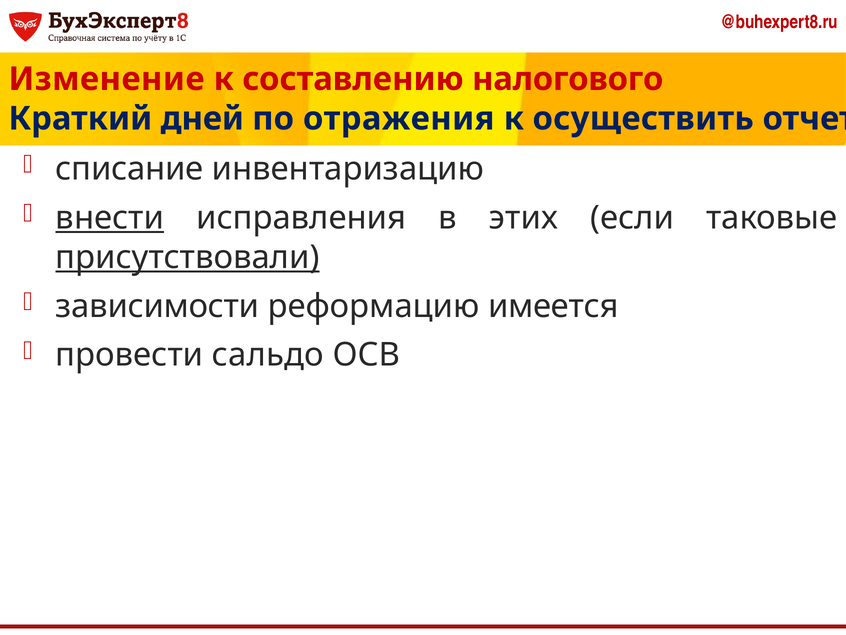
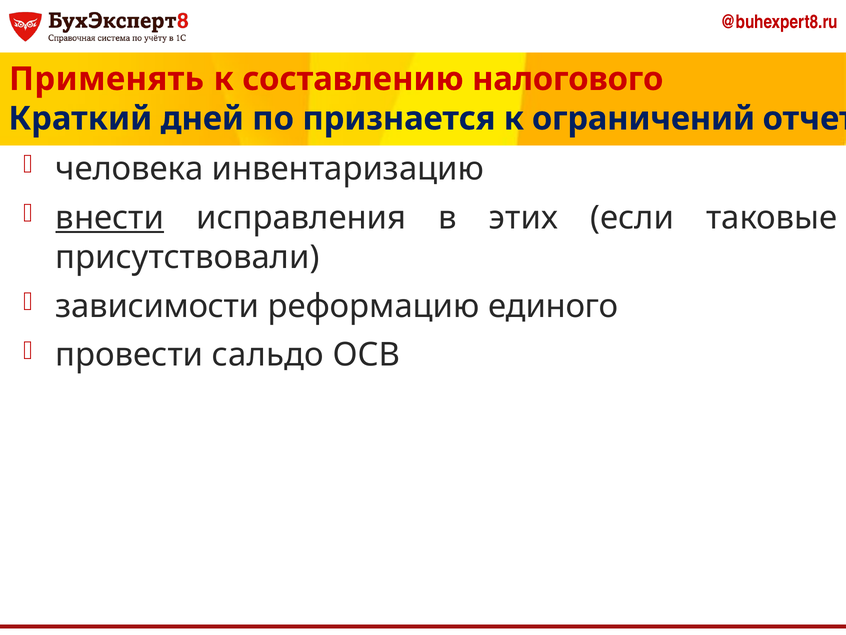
Изменение: Изменение -> Применять
отражения: отражения -> признается
осуществить: осуществить -> ограничений
списание: списание -> человека
присутствовали underline: present -> none
имеется: имеется -> единого
